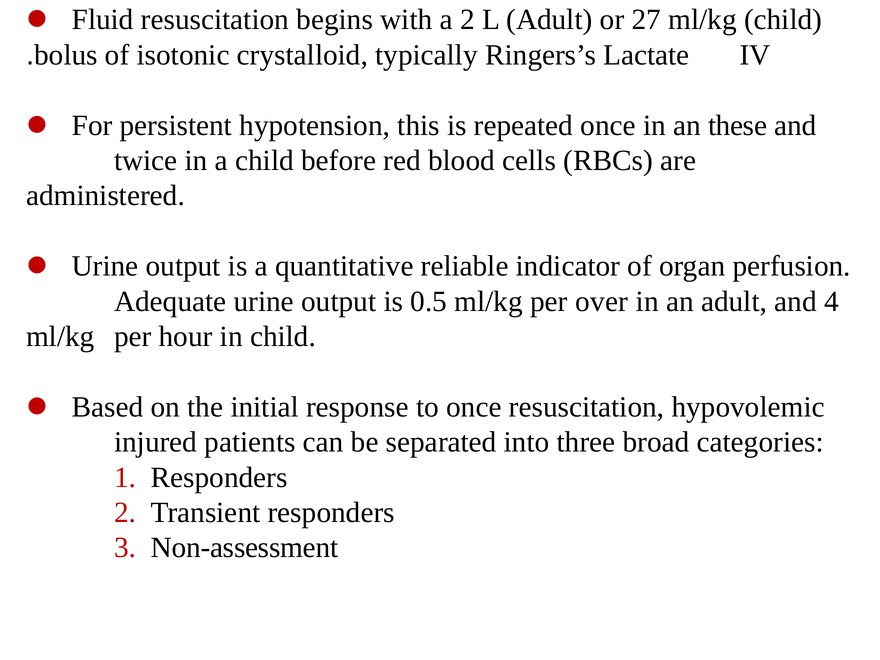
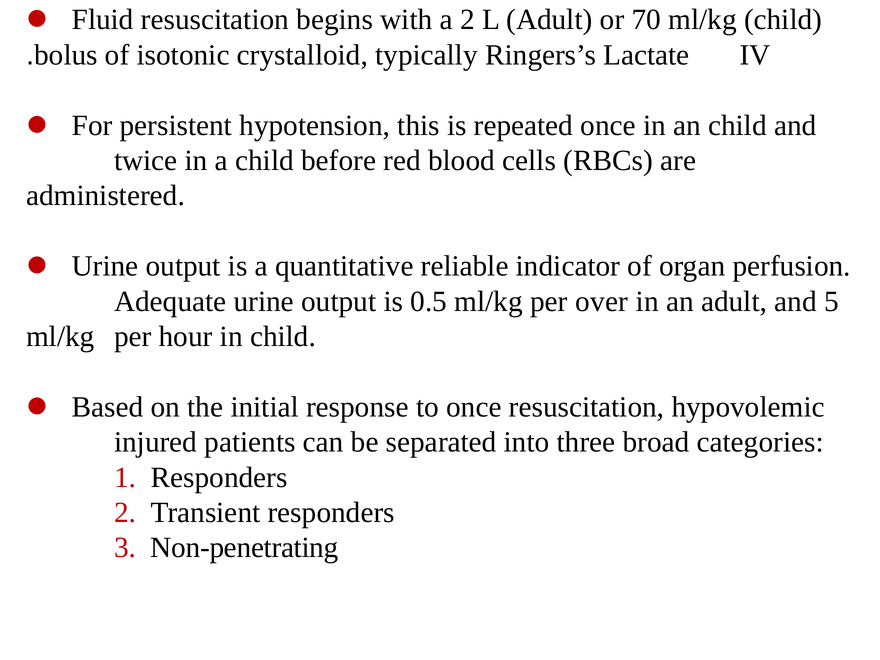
27: 27 -> 70
an these: these -> child
4: 4 -> 5
Non-assessment: Non-assessment -> Non-penetrating
